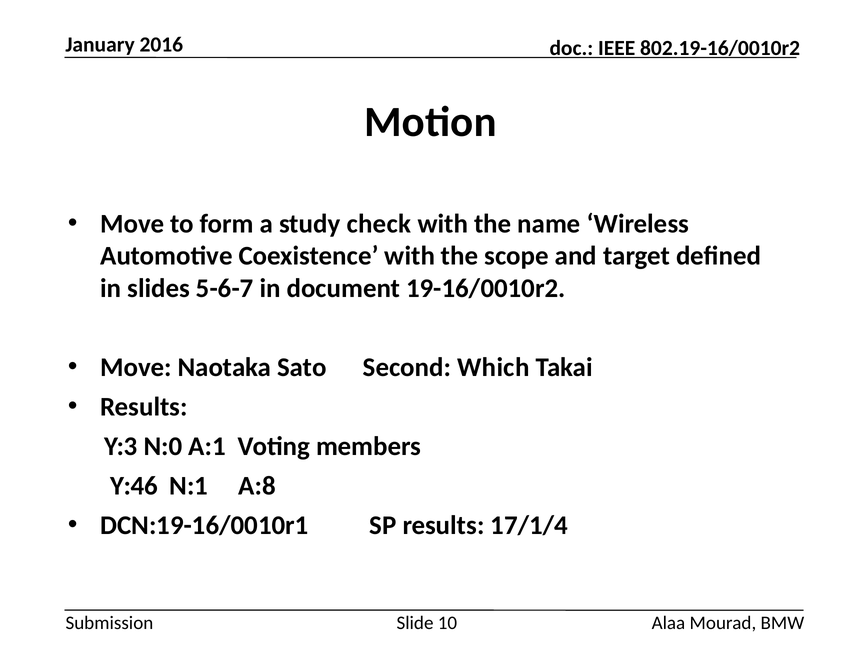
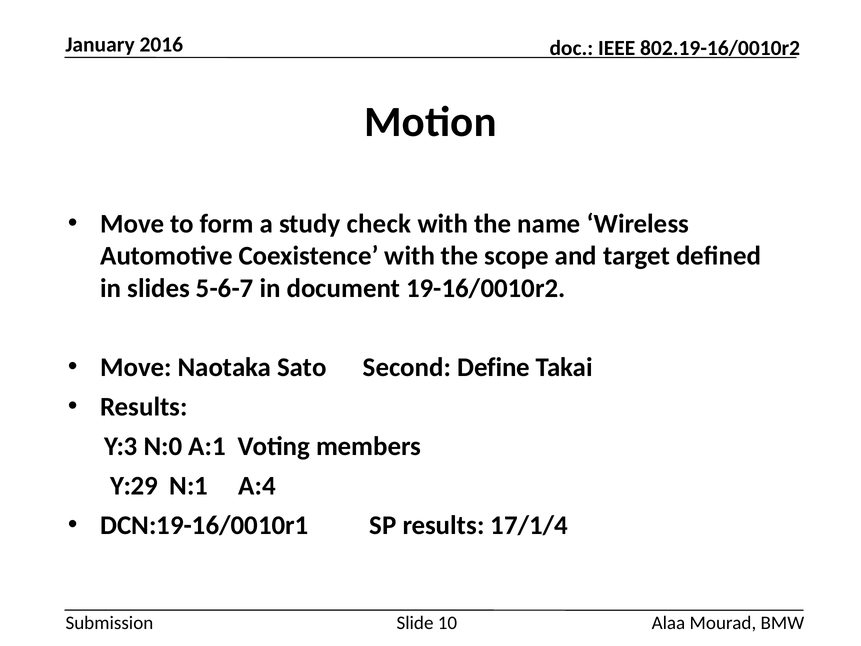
Which: Which -> Define
Y:46: Y:46 -> Y:29
A:8: A:8 -> A:4
